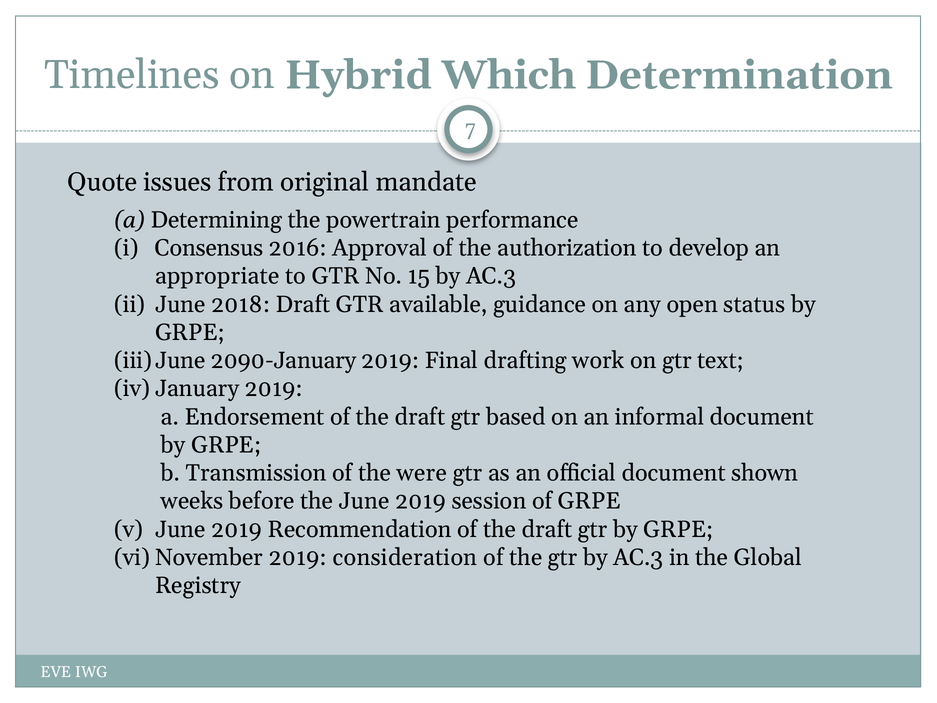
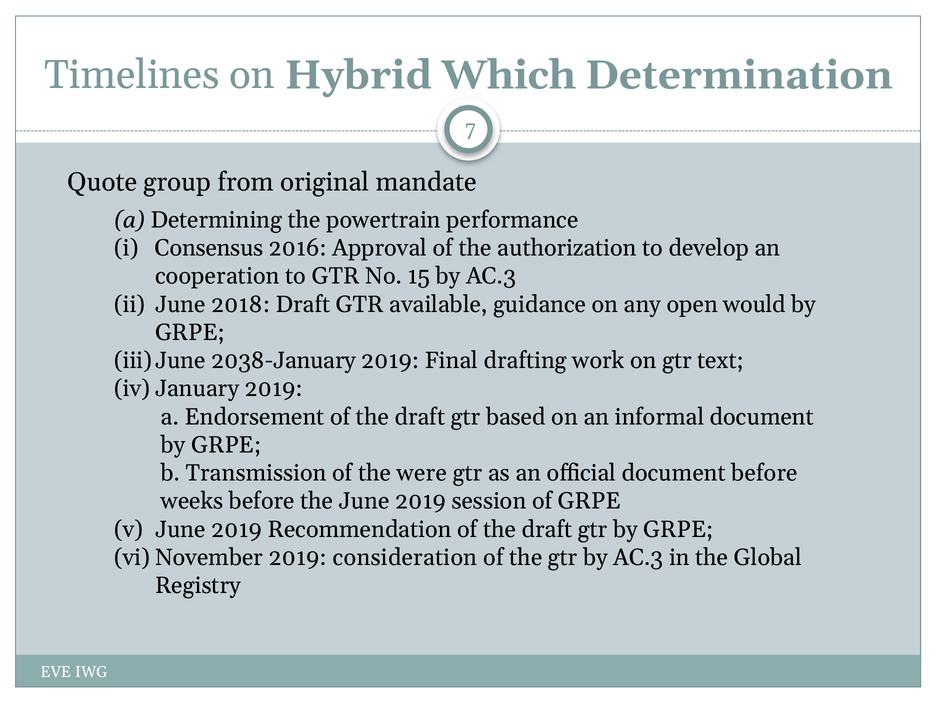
issues: issues -> group
appropriate: appropriate -> cooperation
status: status -> would
2090-January: 2090-January -> 2038-January
document shown: shown -> before
